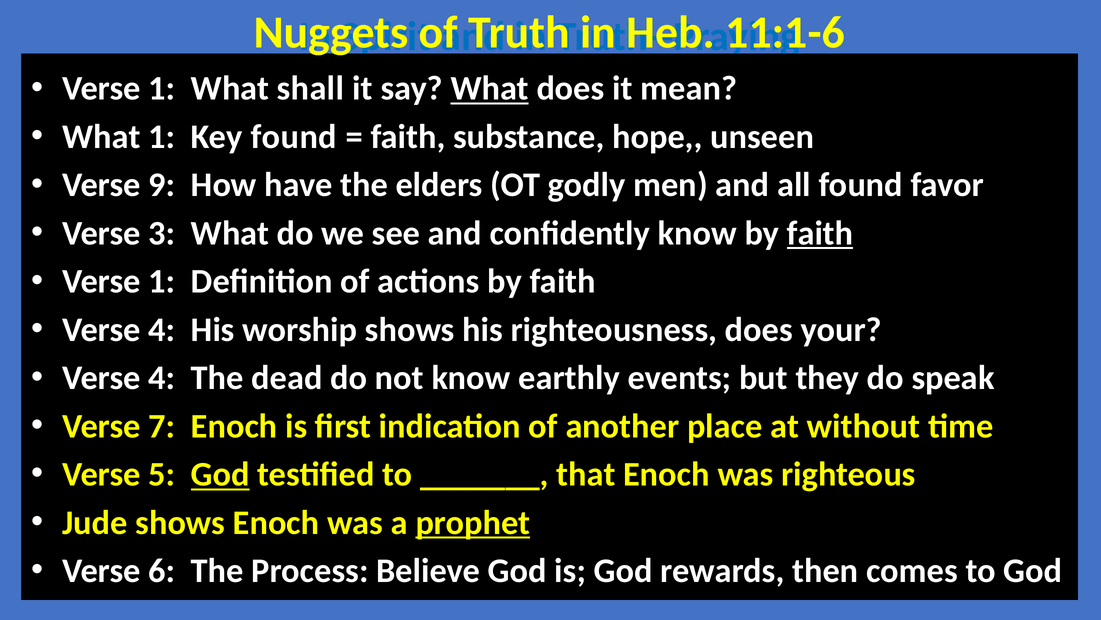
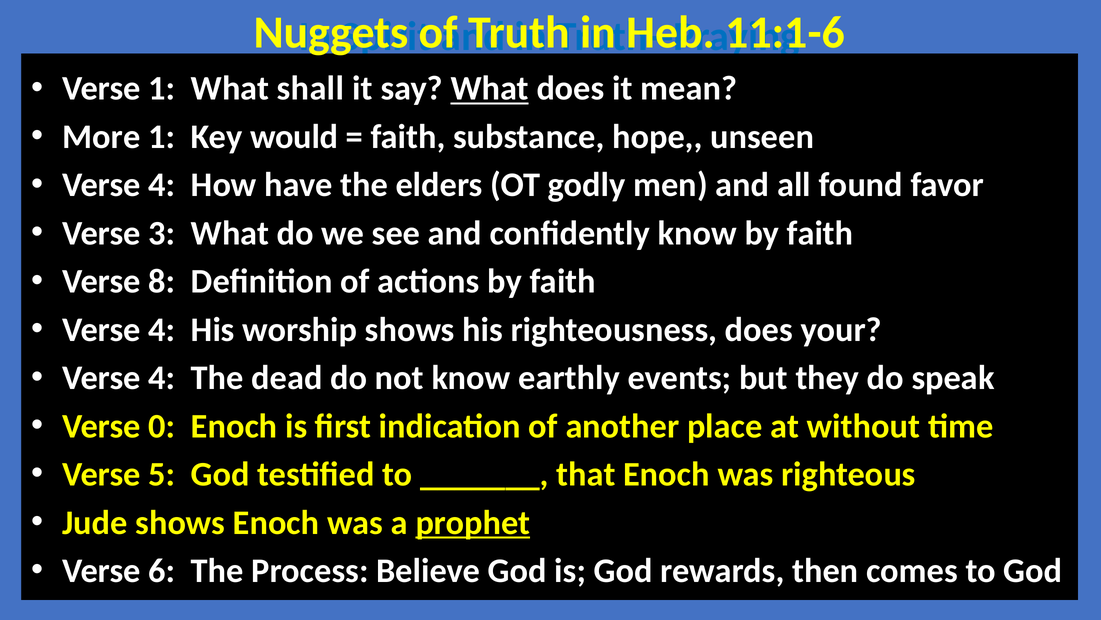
What at (101, 137): What -> More
Key found: found -> would
9 at (162, 185): 9 -> 4
faith at (820, 233) underline: present -> none
1 at (162, 281): 1 -> 8
7: 7 -> 0
God at (220, 474) underline: present -> none
